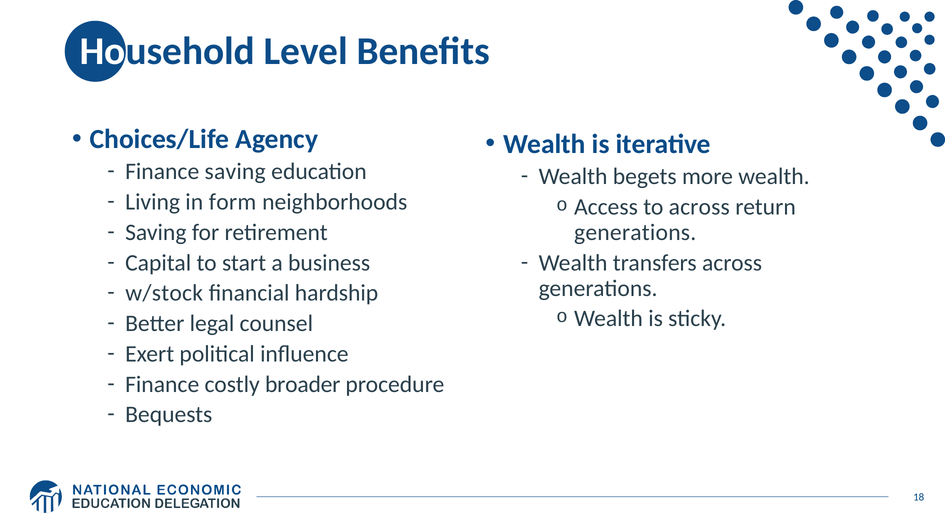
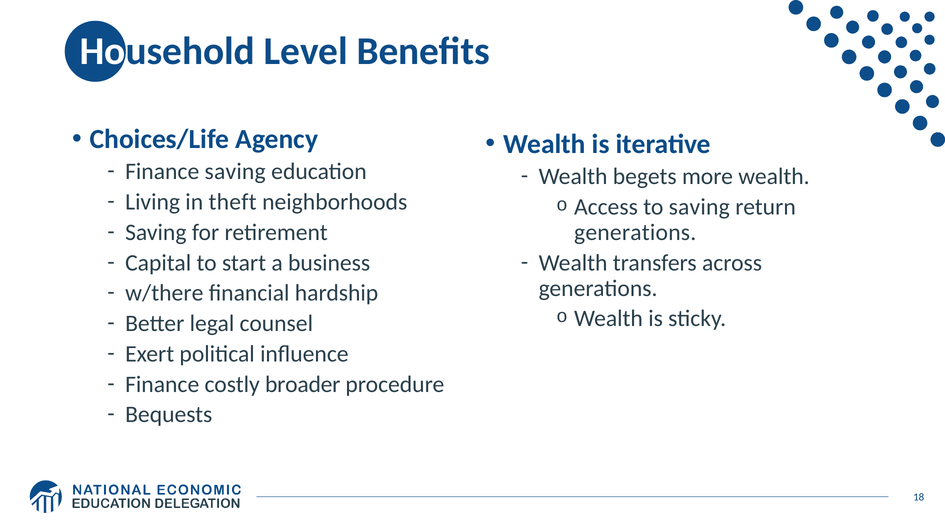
form: form -> theft
to across: across -> saving
w/stock: w/stock -> w/there
